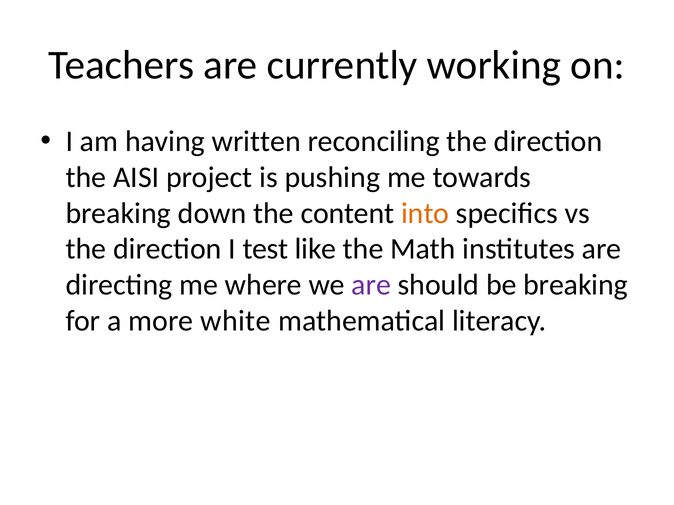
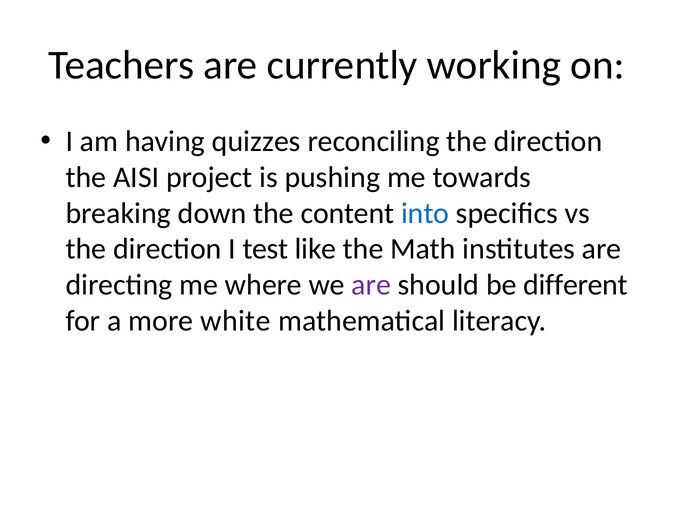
written: written -> quizzes
into colour: orange -> blue
be breaking: breaking -> different
